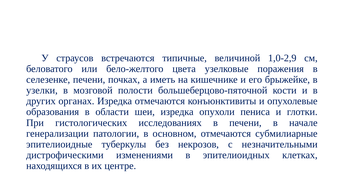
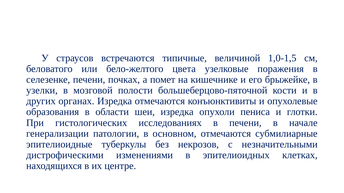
1,0-2,9: 1,0-2,9 -> 1,0-1,5
иметь: иметь -> помет
